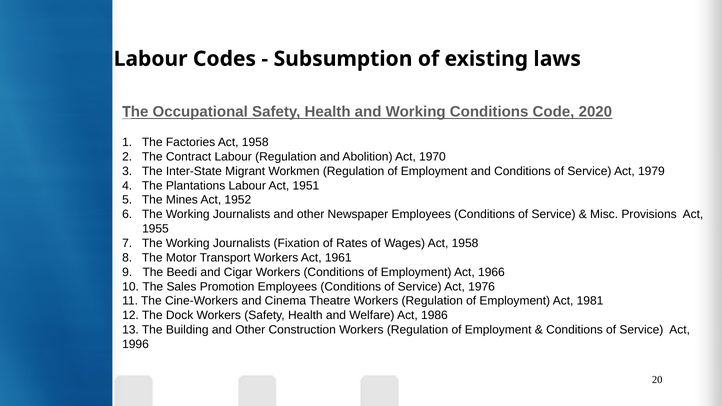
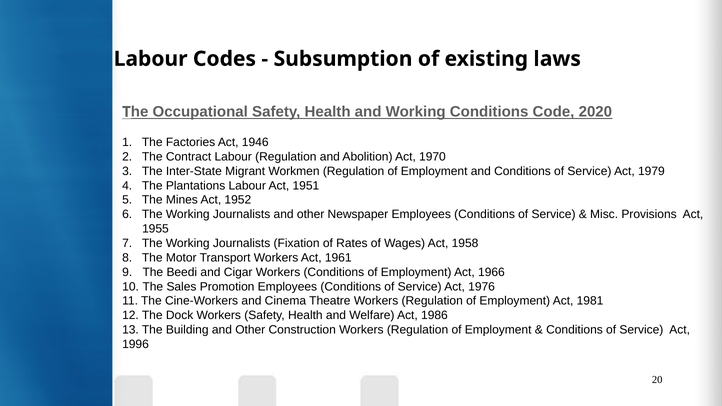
Factories Act 1958: 1958 -> 1946
